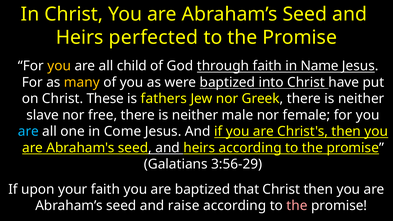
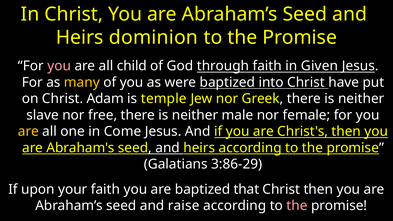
perfected: perfected -> dominion
you at (59, 66) colour: yellow -> pink
Name: Name -> Given
These: These -> Adam
fathers: fathers -> temple
are at (28, 131) colour: light blue -> yellow
3:56-29: 3:56-29 -> 3:86-29
